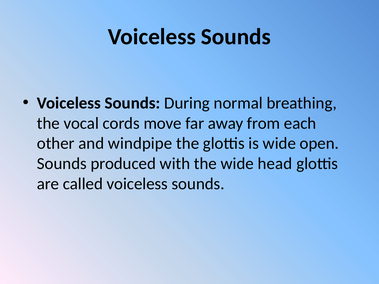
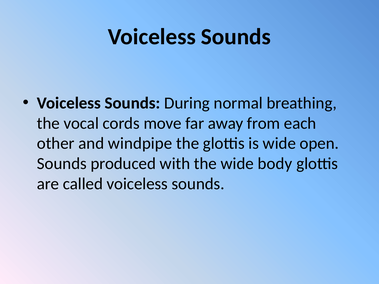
head: head -> body
